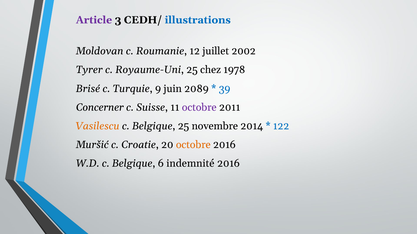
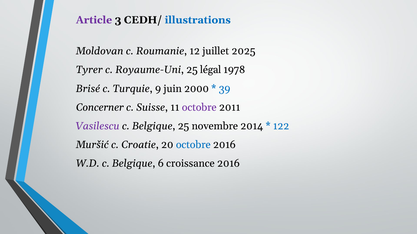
2002: 2002 -> 2025
chez: chez -> légal
2089: 2089 -> 2000
Vasilescu colour: orange -> purple
octobre at (193, 145) colour: orange -> blue
indemnité: indemnité -> croissance
